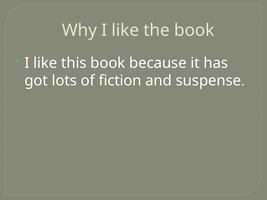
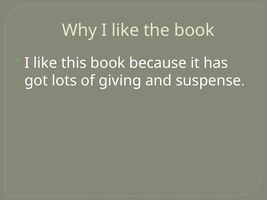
fiction: fiction -> giving
